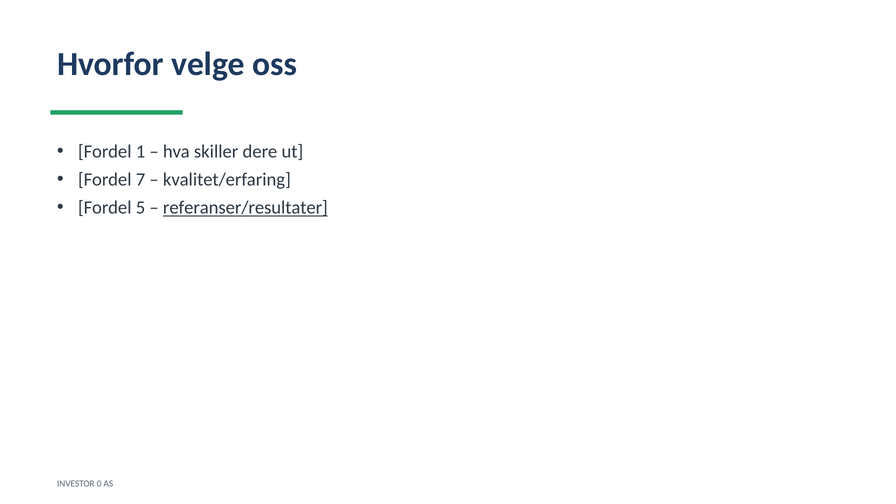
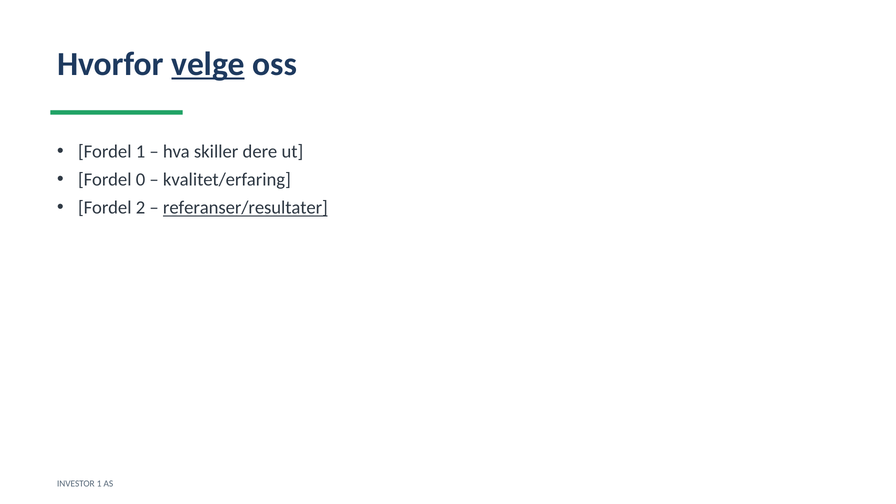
velge underline: none -> present
7: 7 -> 0
5: 5 -> 2
INVESTOR 0: 0 -> 1
